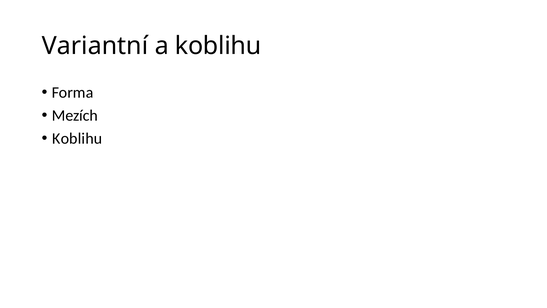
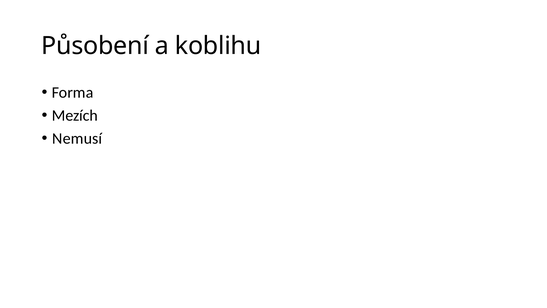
Variantní: Variantní -> Působení
Koblihu at (77, 138): Koblihu -> Nemusí
